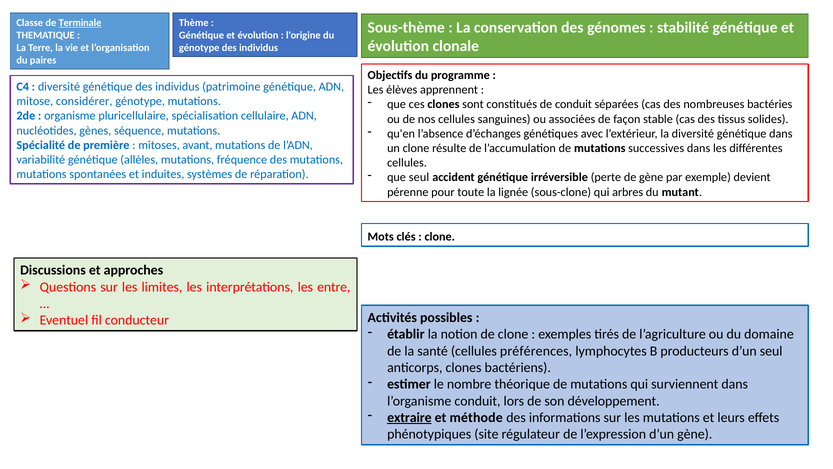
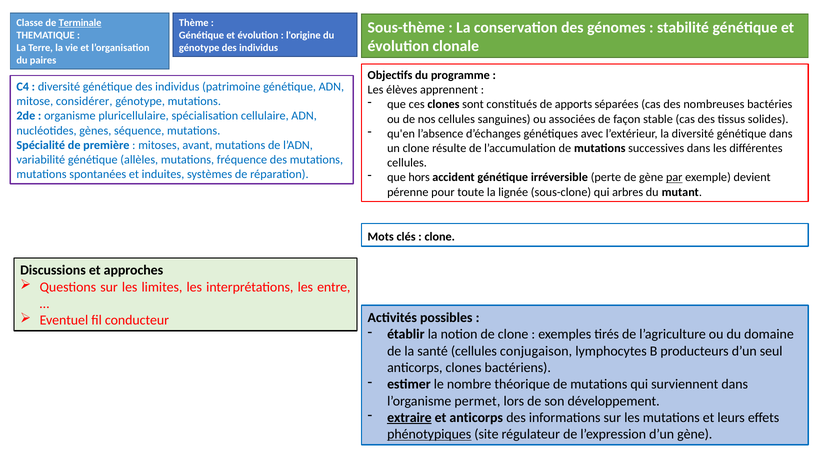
de conduit: conduit -> apports
que seul: seul -> hors
par underline: none -> present
préférences: préférences -> conjugaison
l’organisme conduit: conduit -> permet
et méthode: méthode -> anticorps
phénotypiques underline: none -> present
